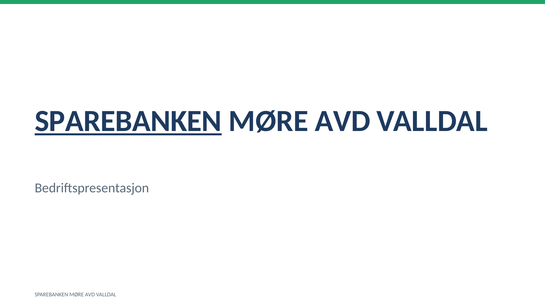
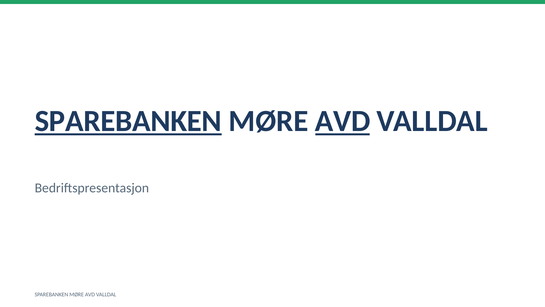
AVD at (343, 121) underline: none -> present
